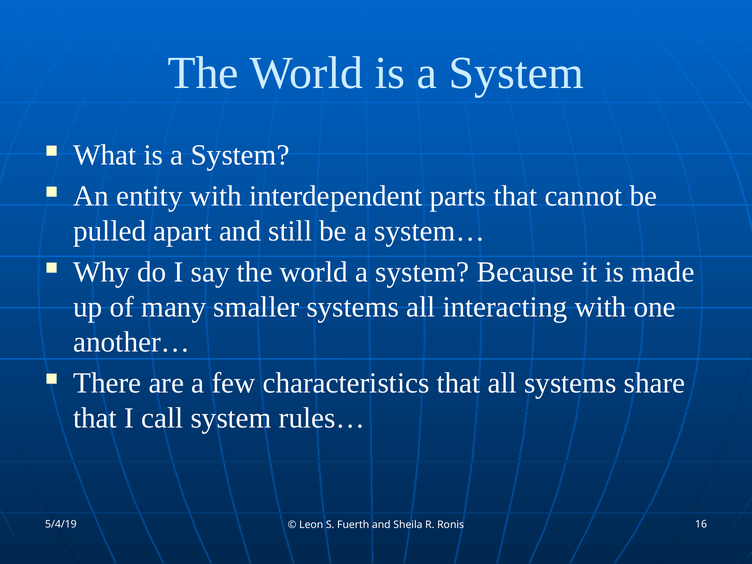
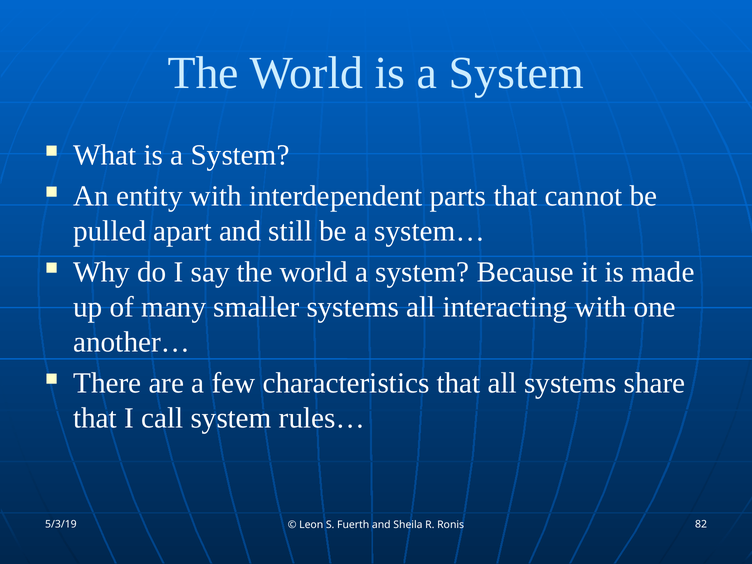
5/4/19: 5/4/19 -> 5/3/19
16: 16 -> 82
